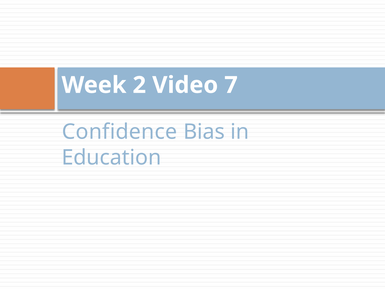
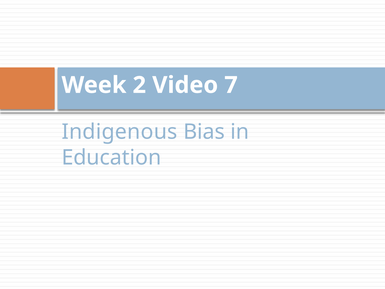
Confidence: Confidence -> Indigenous
